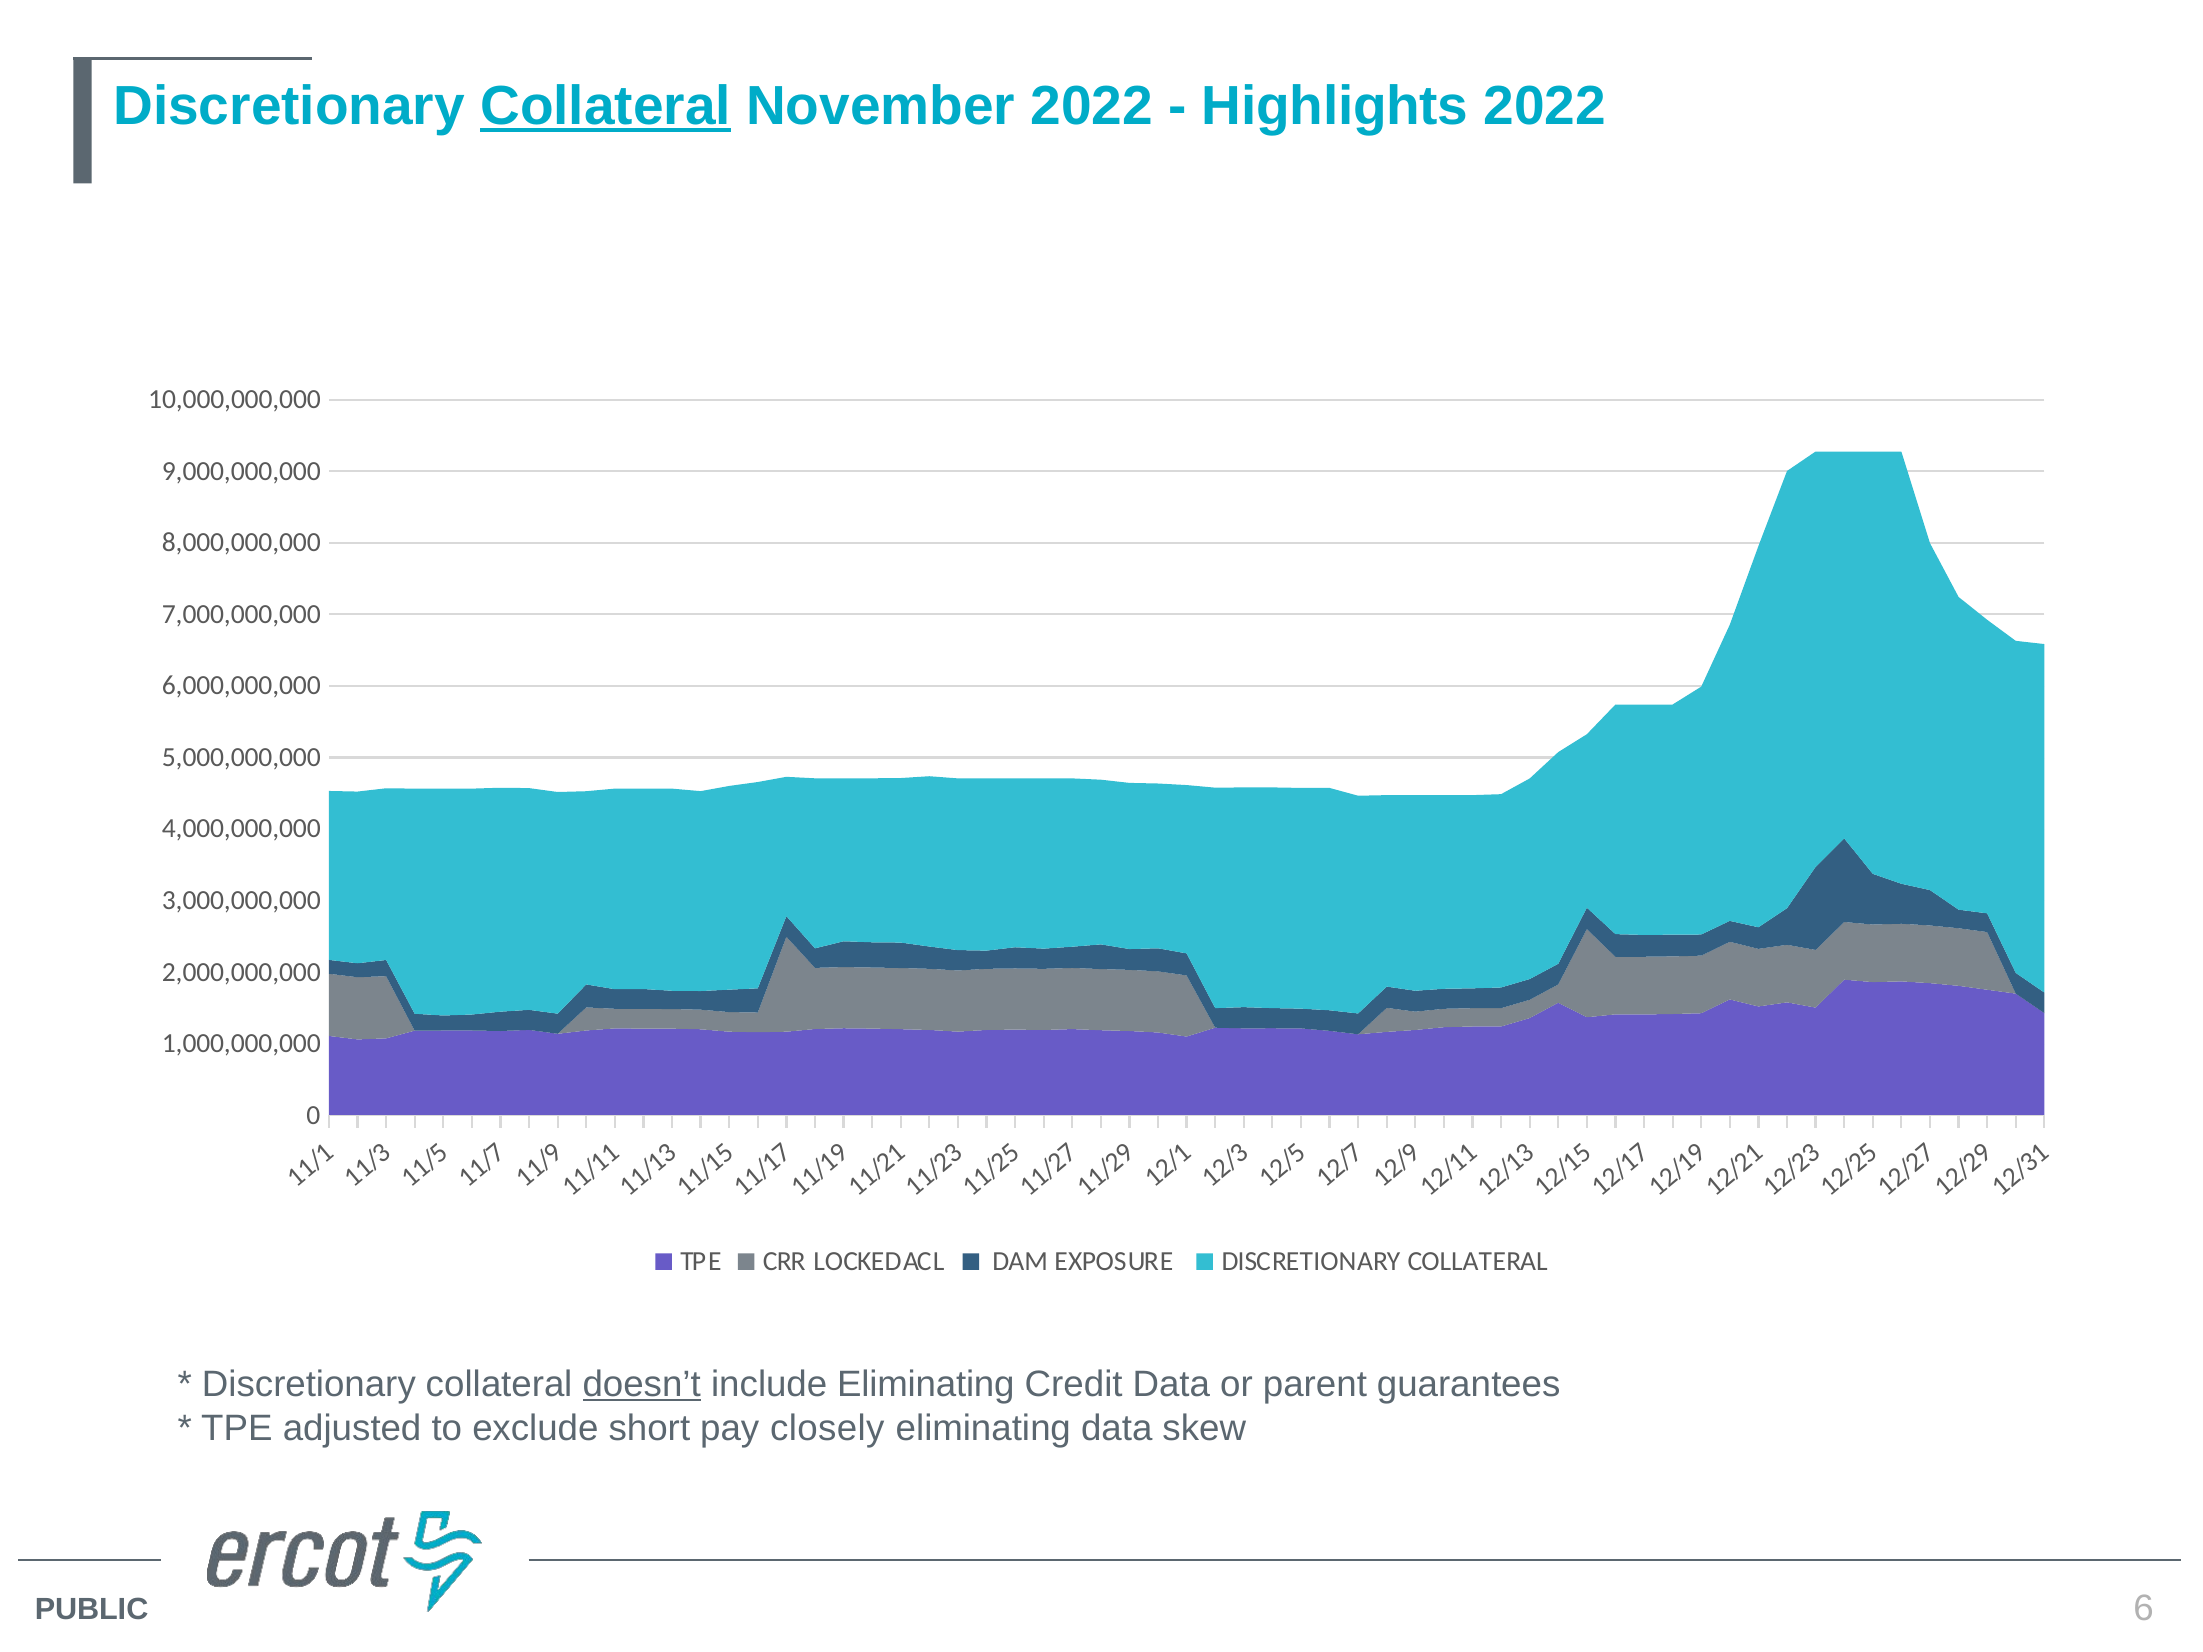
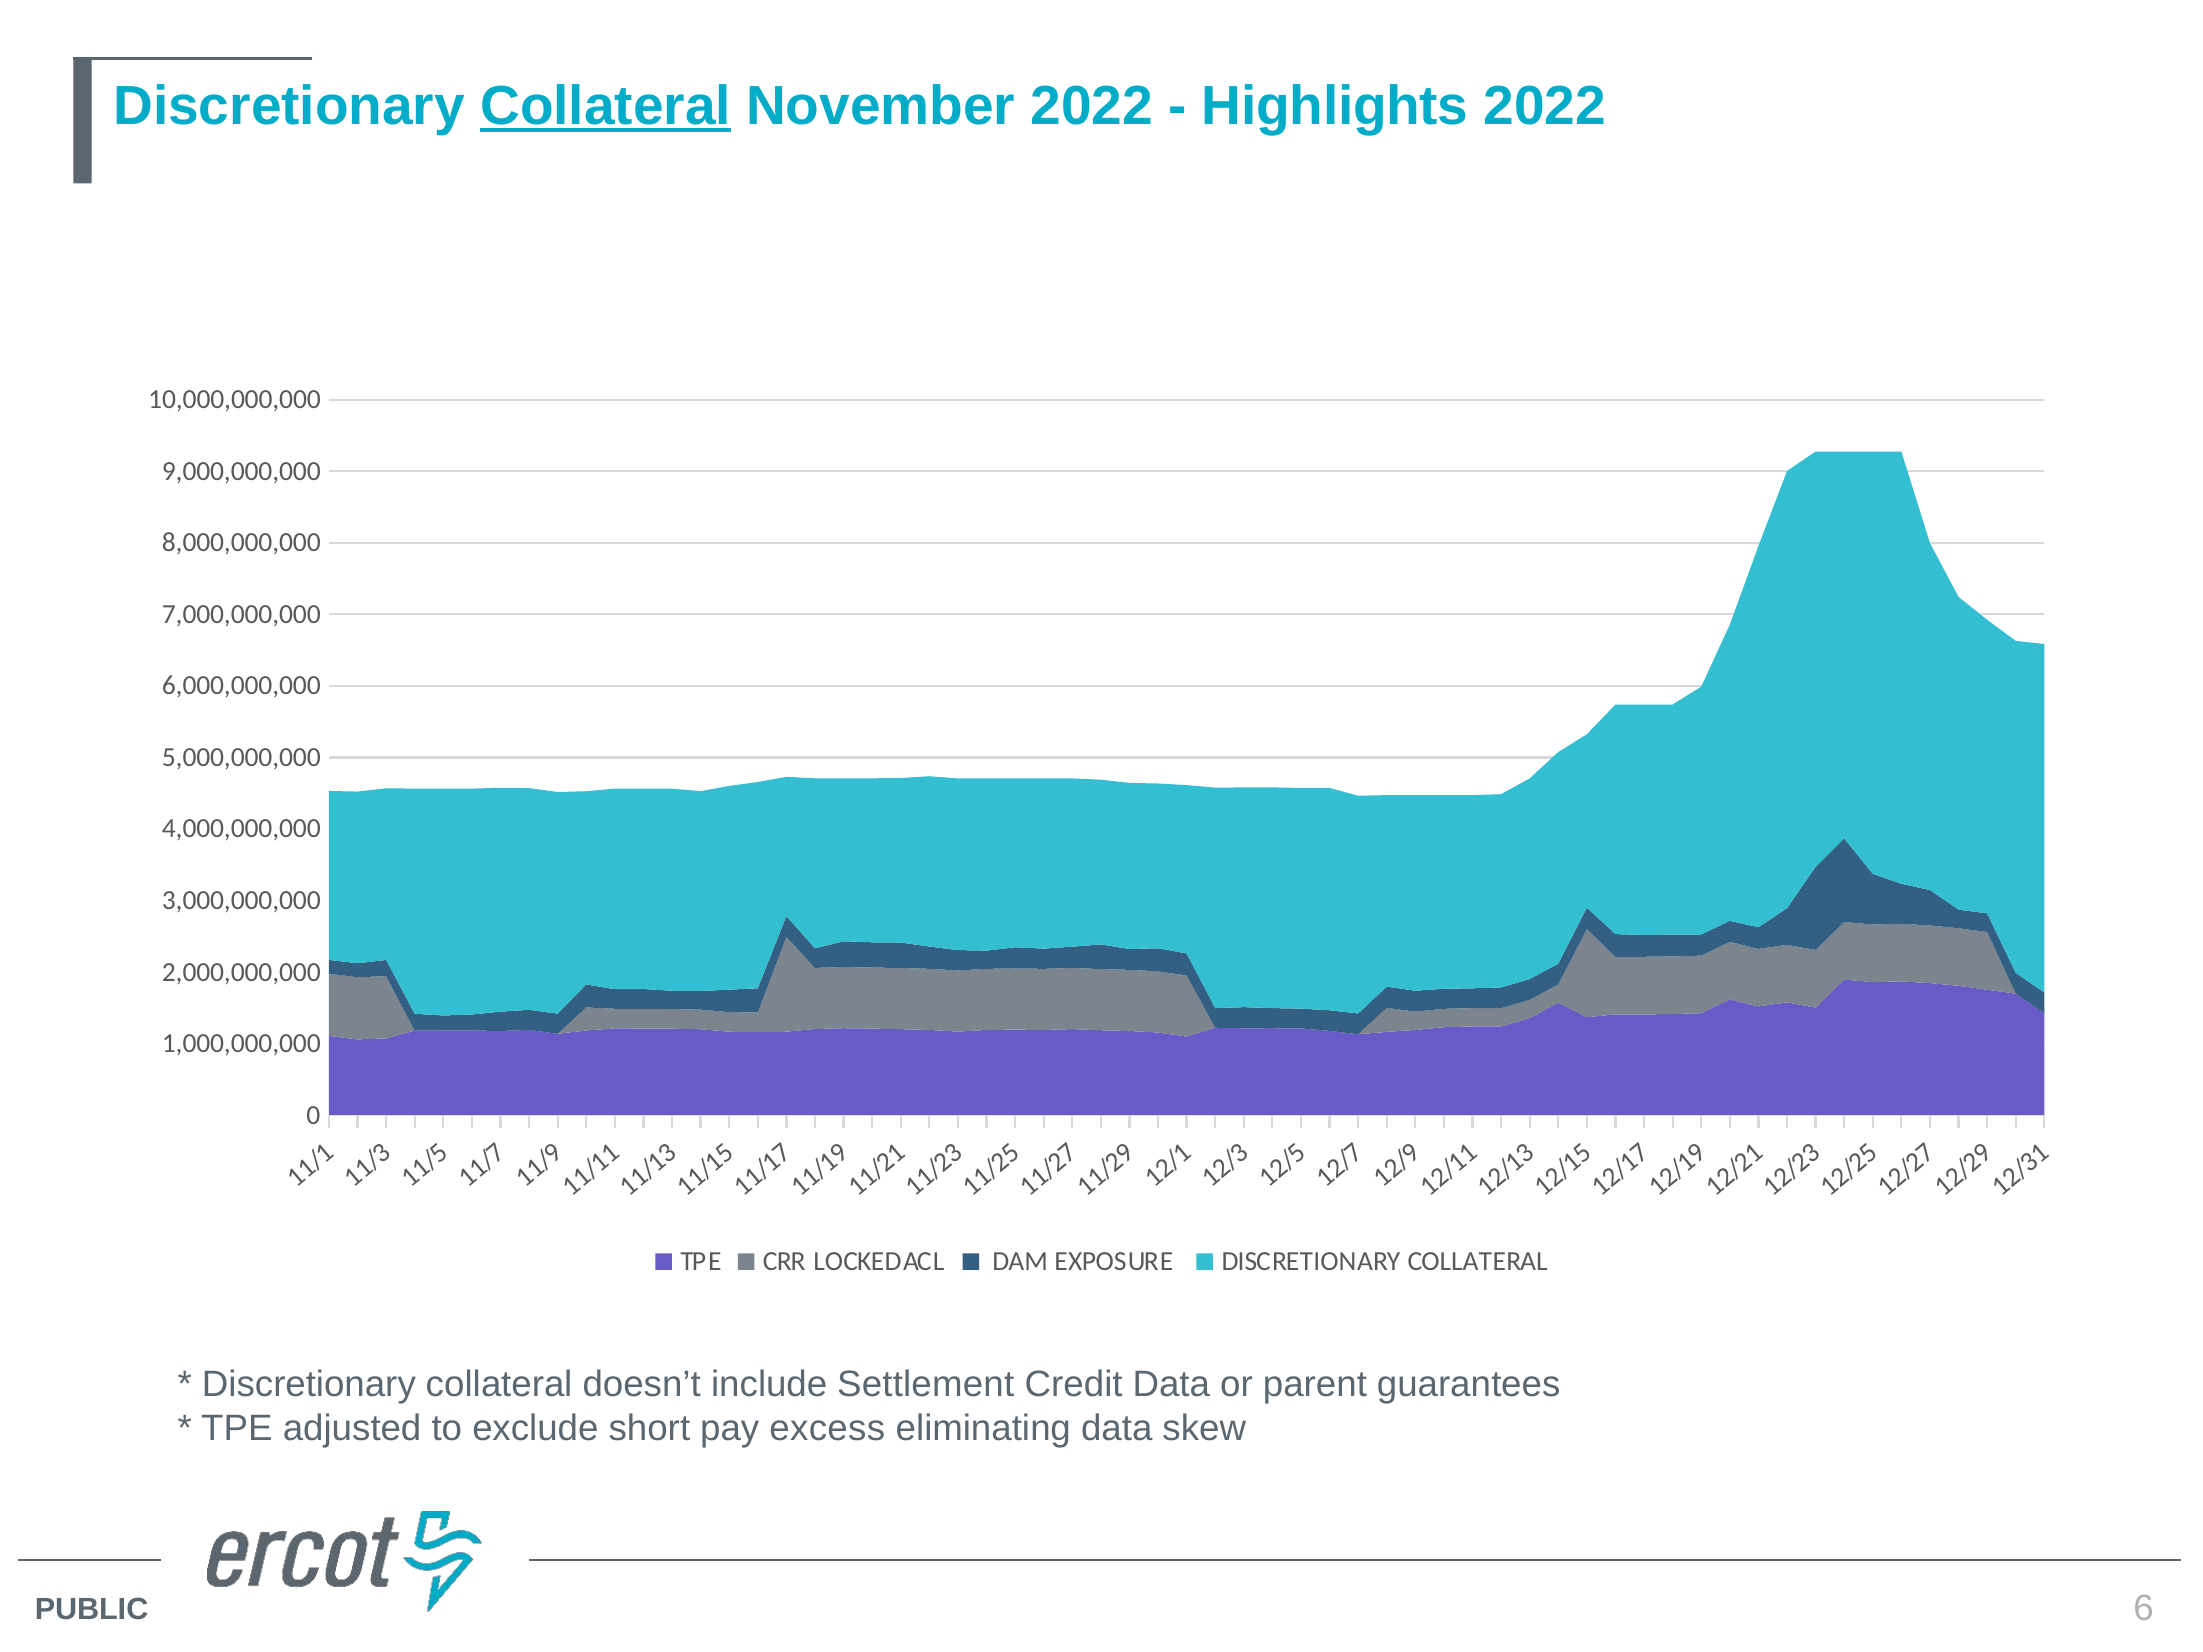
doesn’t underline: present -> none
include Eliminating: Eliminating -> Settlement
closely: closely -> excess
